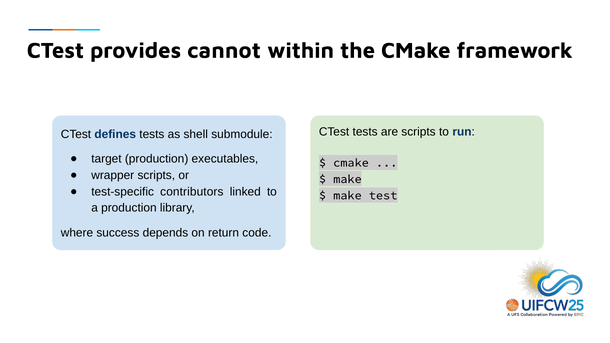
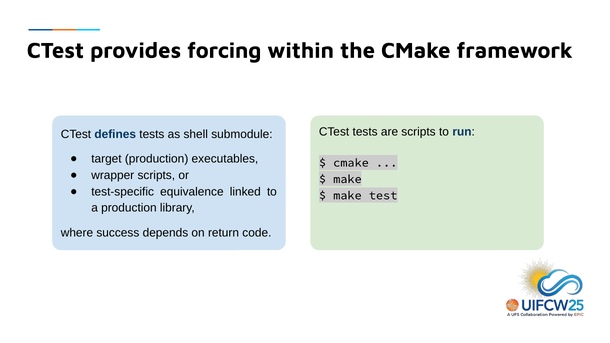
cannot: cannot -> forcing
contributors: contributors -> equivalence
